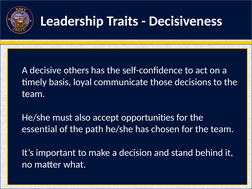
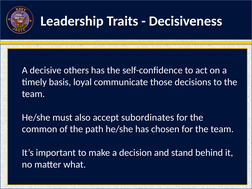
opportunities: opportunities -> subordinates
essential: essential -> common
